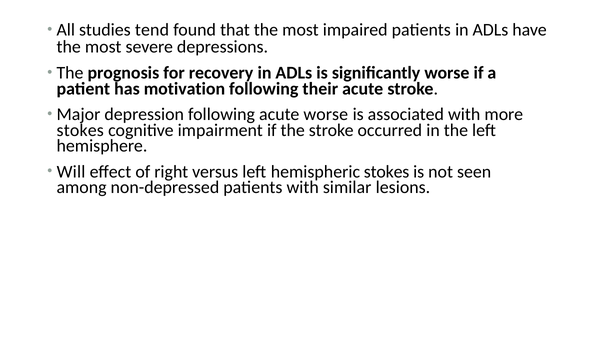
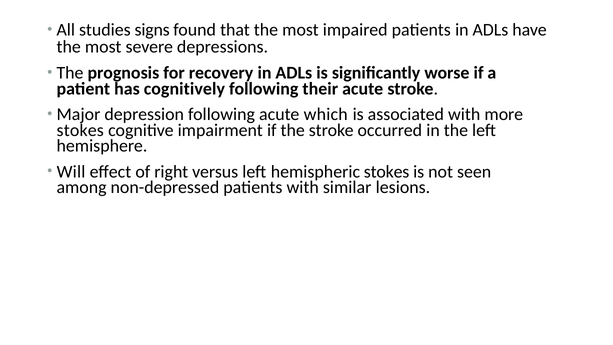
tend: tend -> signs
motivation: motivation -> cognitively
acute worse: worse -> which
